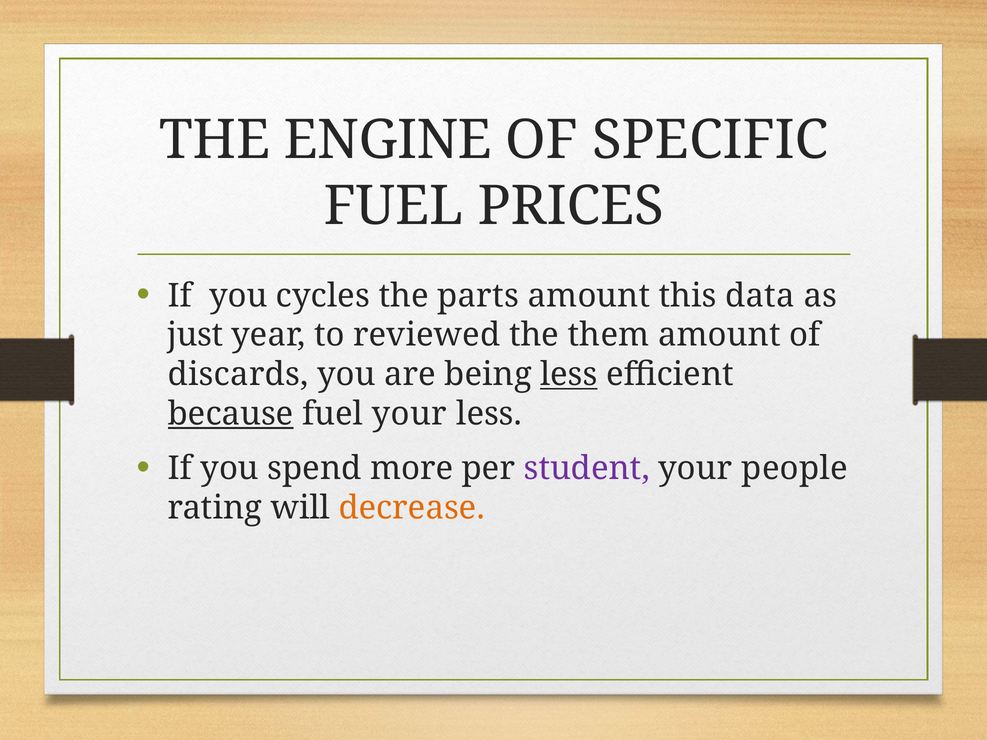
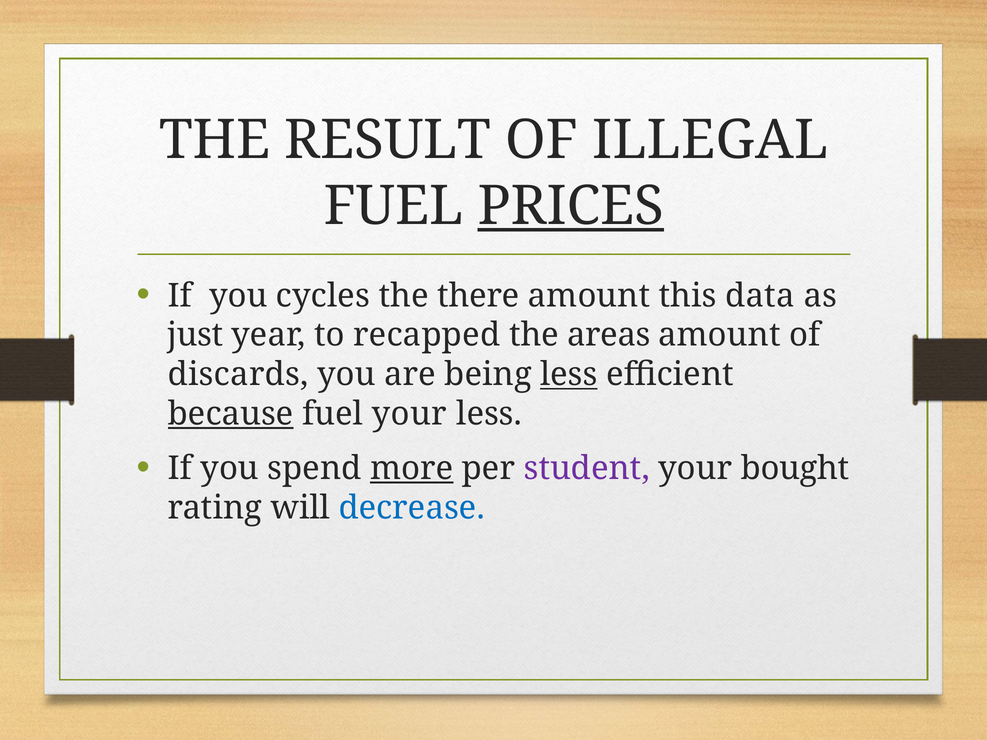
ENGINE: ENGINE -> RESULT
SPECIFIC: SPECIFIC -> ILLEGAL
PRICES underline: none -> present
parts: parts -> there
reviewed: reviewed -> recapped
them: them -> areas
more underline: none -> present
people: people -> bought
decrease colour: orange -> blue
